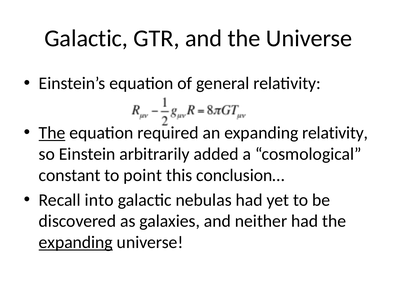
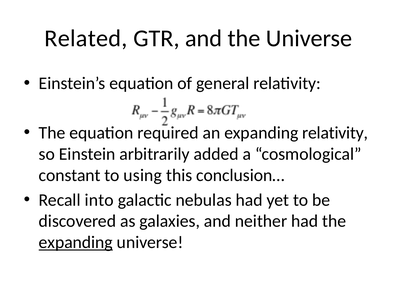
Galactic at (86, 38): Galactic -> Related
The at (52, 133) underline: present -> none
point: point -> using
